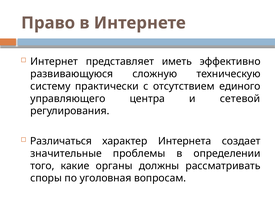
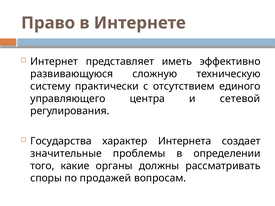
Различаться: Различаться -> Государства
уголовная: уголовная -> продажей
